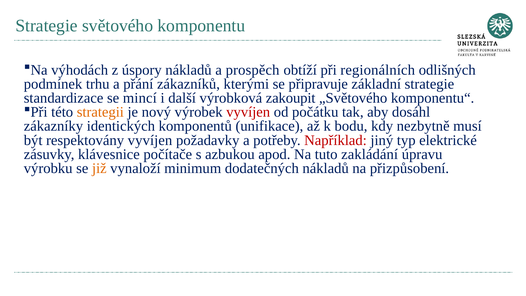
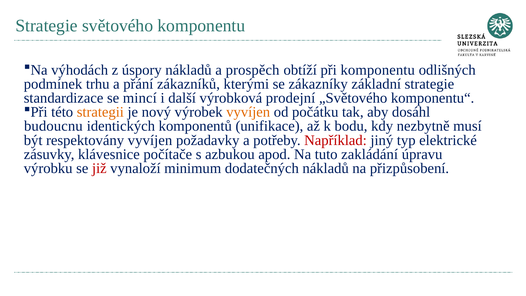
při regionálních: regionálních -> komponentu
připravuje: připravuje -> zákazníky
zakoupit: zakoupit -> prodejní
vyvíjen at (248, 112) colour: red -> orange
zákazníky: zákazníky -> budoucnu
již colour: orange -> red
